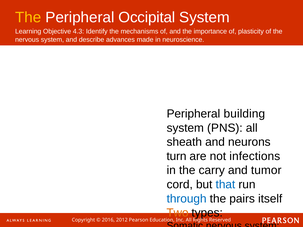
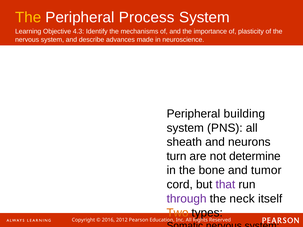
Occipital: Occipital -> Process
infections: infections -> determine
carry: carry -> bone
that colour: blue -> purple
through colour: blue -> purple
pairs: pairs -> neck
